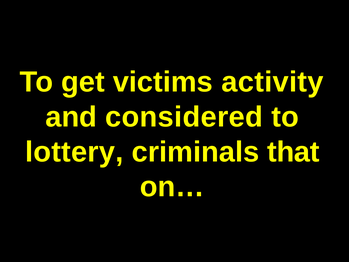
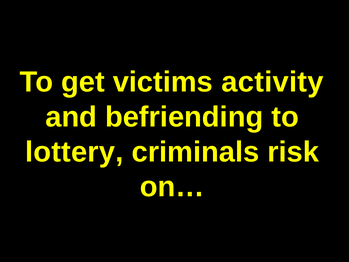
considered: considered -> befriending
that: that -> risk
